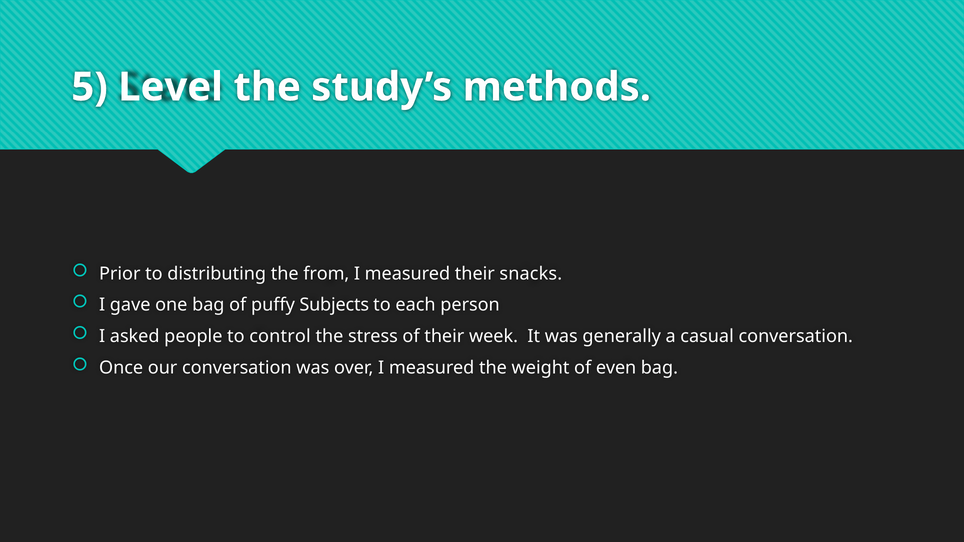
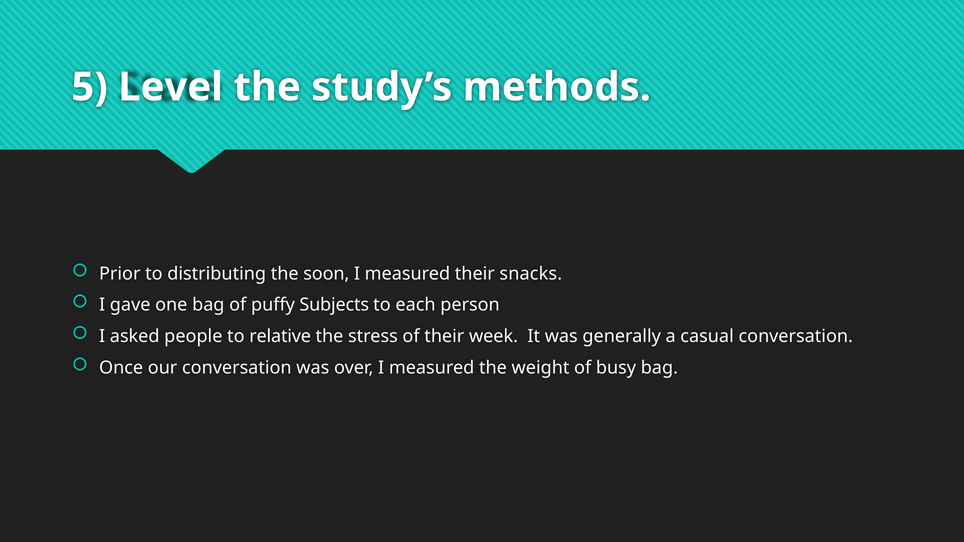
from: from -> soon
control: control -> relative
even: even -> busy
